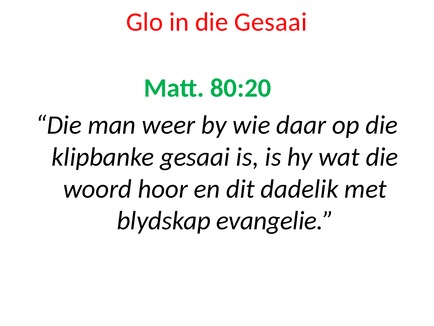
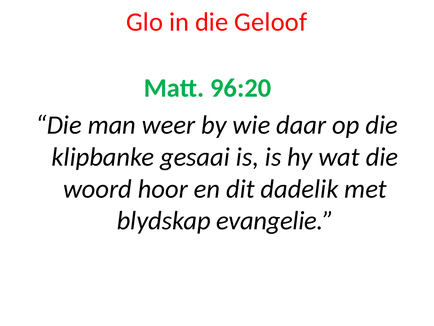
die Gesaai: Gesaai -> Geloof
80:20: 80:20 -> 96:20
